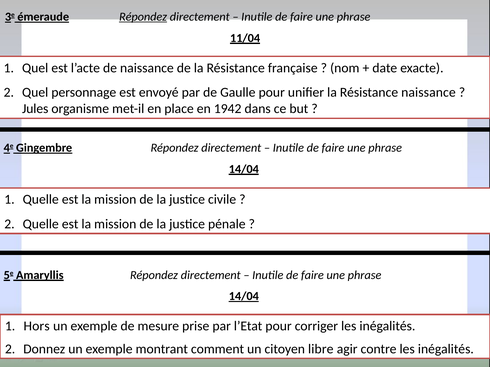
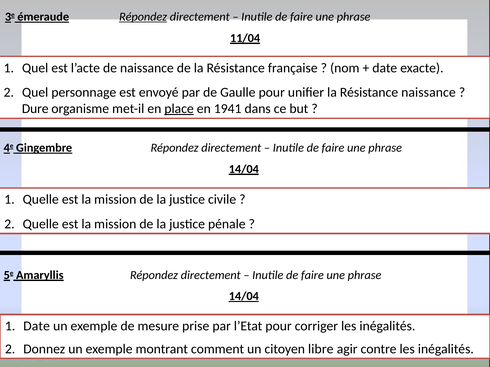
Jules: Jules -> Dure
place underline: none -> present
1942: 1942 -> 1941
Hors at (37, 326): Hors -> Date
